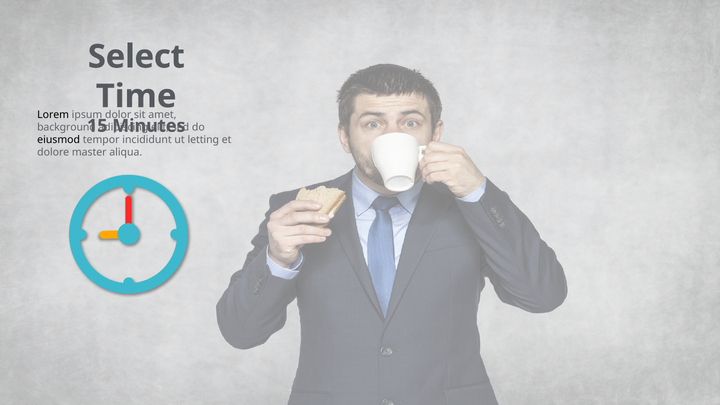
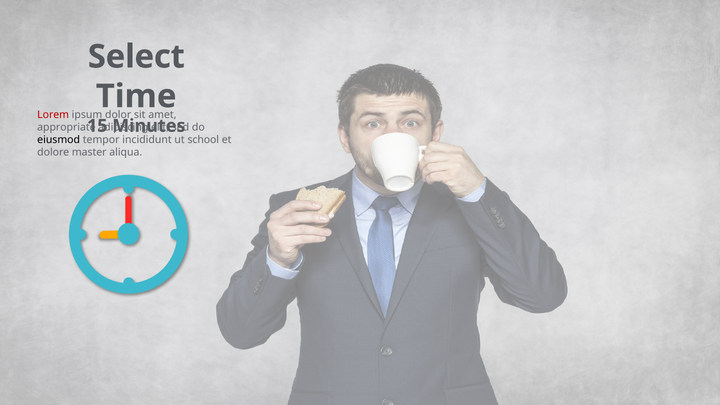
Lorem colour: black -> red
background: background -> appropriate
letting: letting -> school
